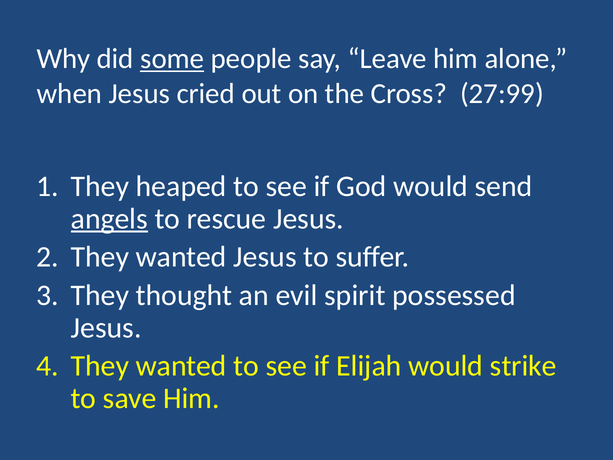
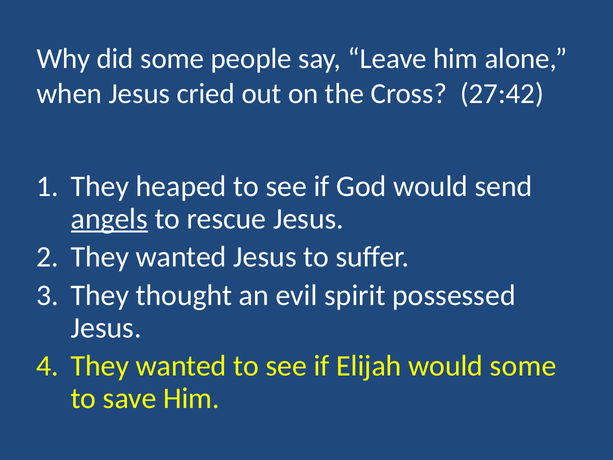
some at (172, 59) underline: present -> none
27:99: 27:99 -> 27:42
would strike: strike -> some
